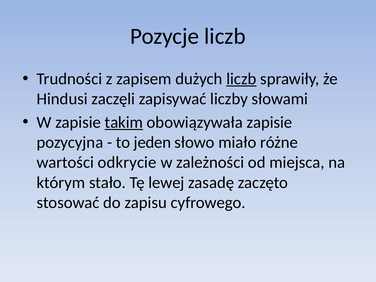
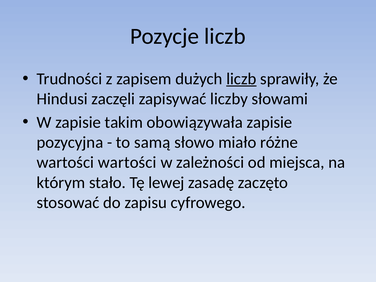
takim underline: present -> none
jeden: jeden -> samą
wartości odkrycie: odkrycie -> wartości
